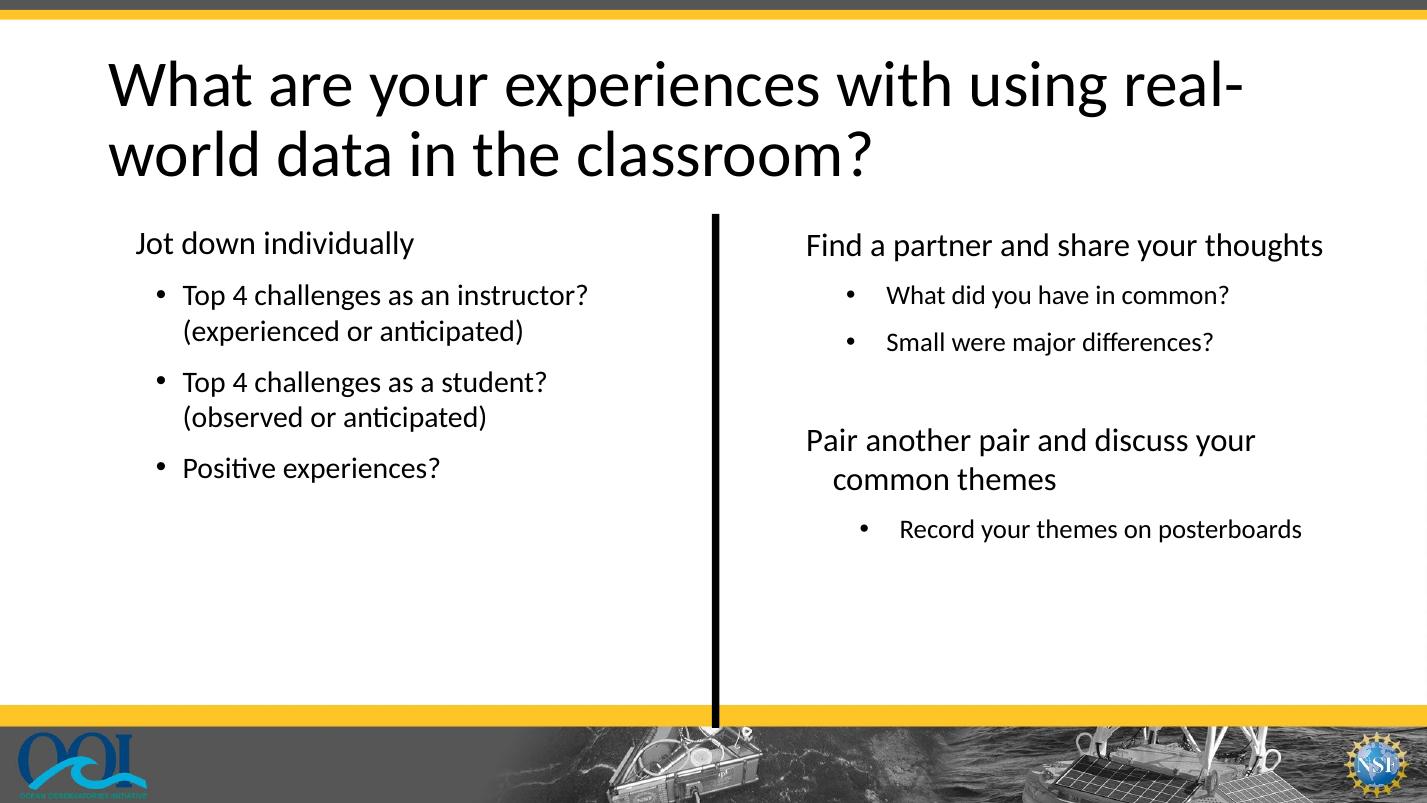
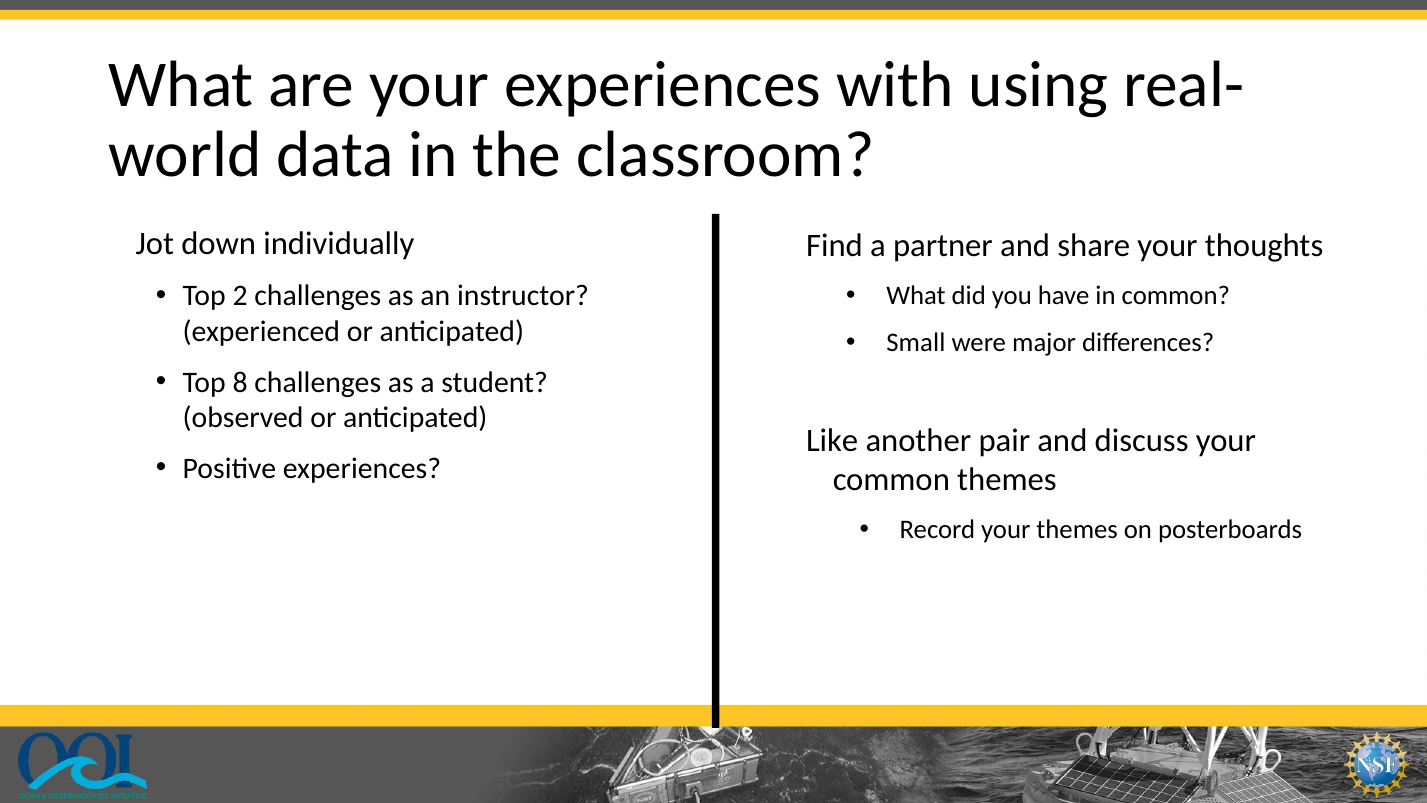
4 at (240, 296): 4 -> 2
4 at (240, 382): 4 -> 8
Pair at (832, 441): Pair -> Like
